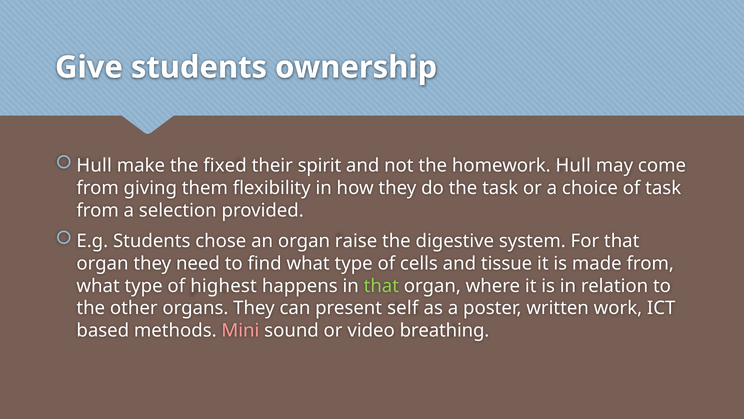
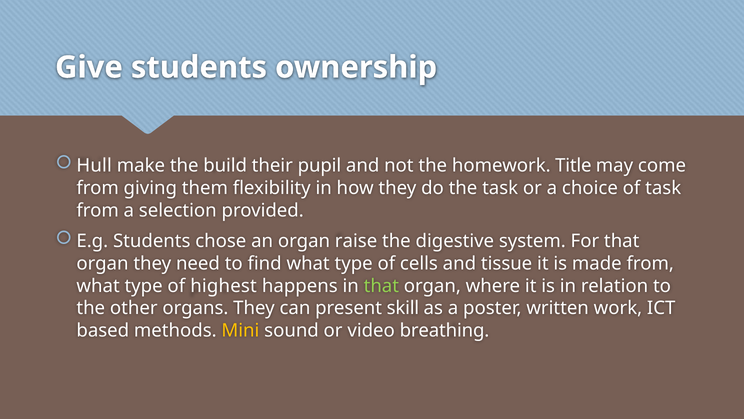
fixed: fixed -> build
spirit: spirit -> pupil
homework Hull: Hull -> Title
self: self -> skill
Mini colour: pink -> yellow
